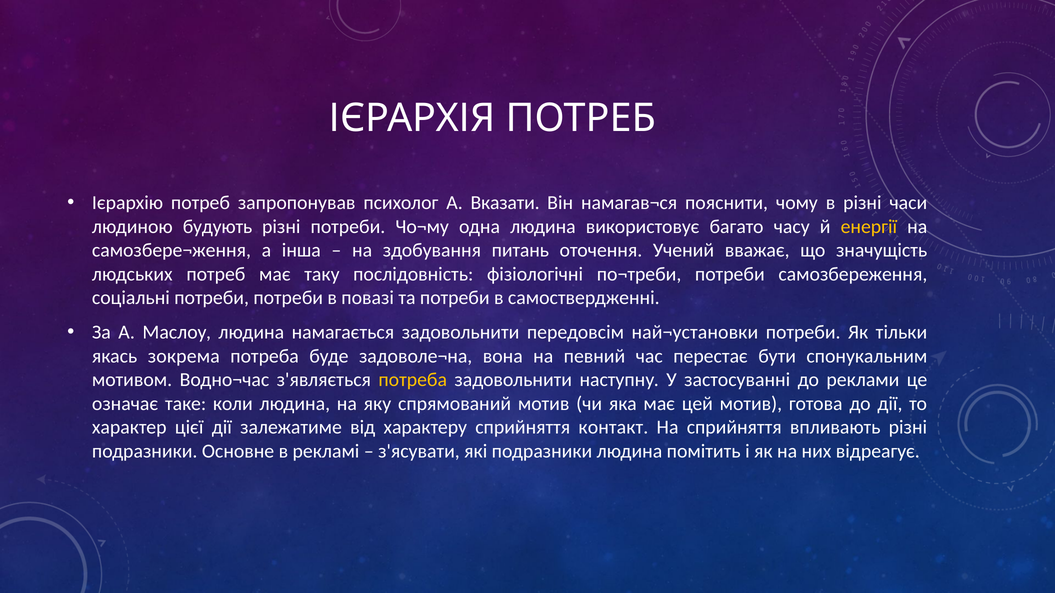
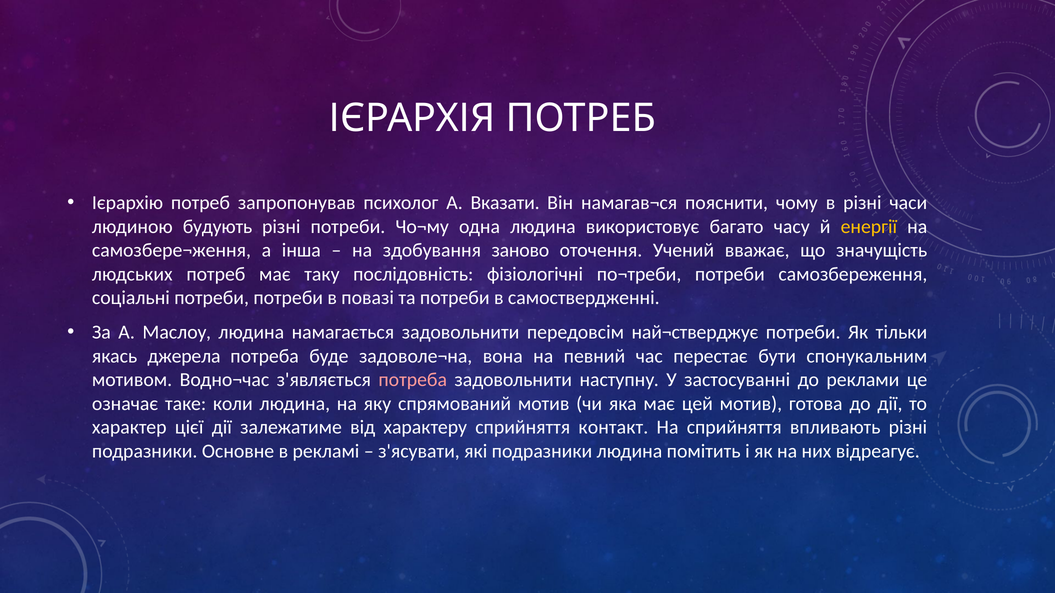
питань: питань -> заново
най¬установки: най¬установки -> най¬стверджує
зокрема: зокрема -> джерела
потреба at (413, 380) colour: yellow -> pink
